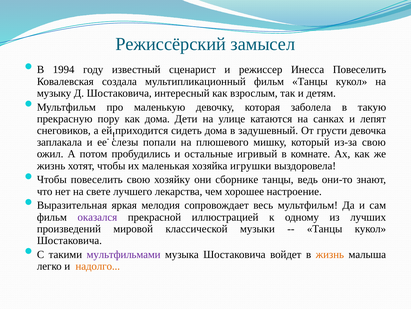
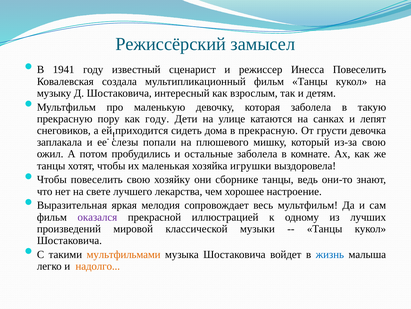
1994: 1994 -> 1941
как дома: дома -> году
в задушевный: задушевный -> прекрасную
остальные игривый: игривый -> заболела
жизнь at (51, 165): жизнь -> танцы
мультфильмами colour: purple -> orange
жизнь at (330, 254) colour: orange -> blue
